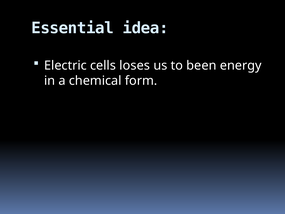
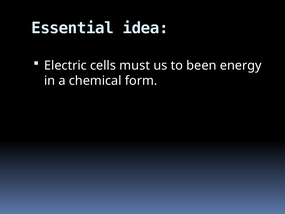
loses: loses -> must
